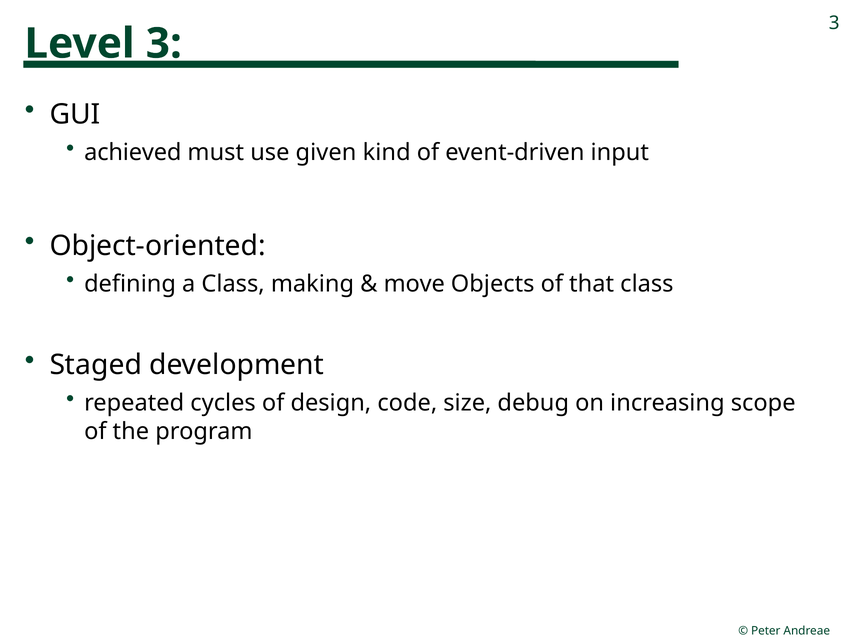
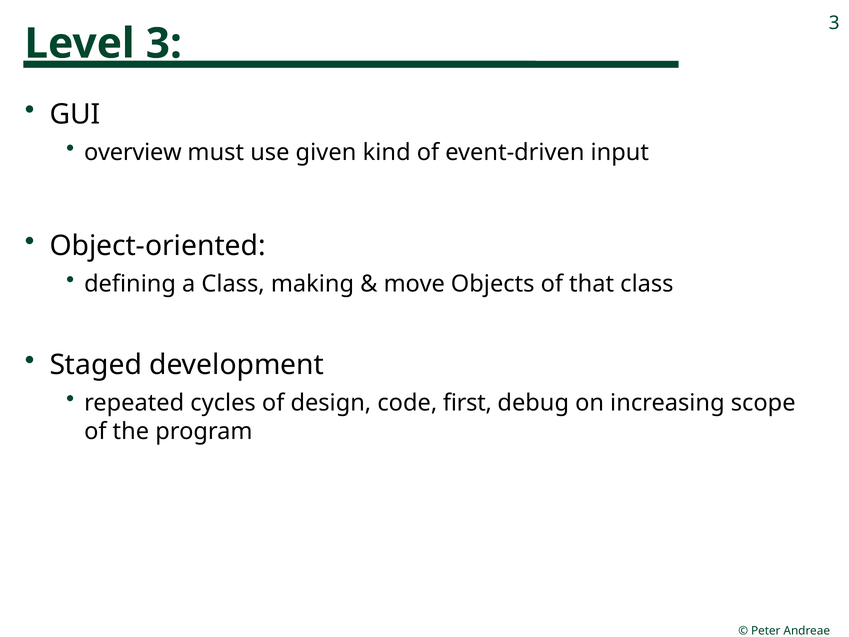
achieved: achieved -> overview
size: size -> first
